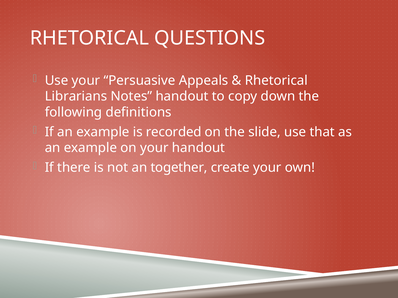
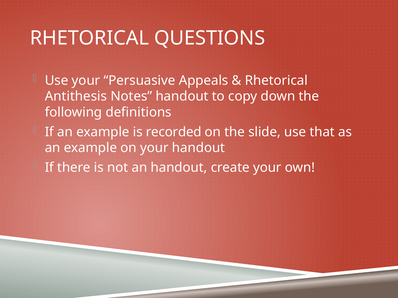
Librarians: Librarians -> Antithesis
an together: together -> handout
